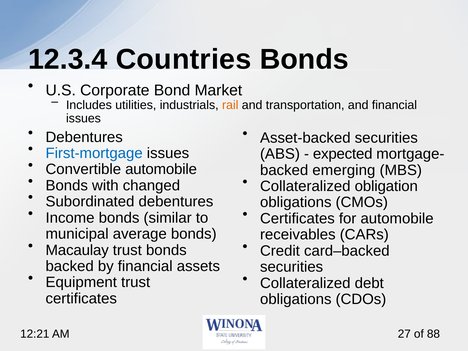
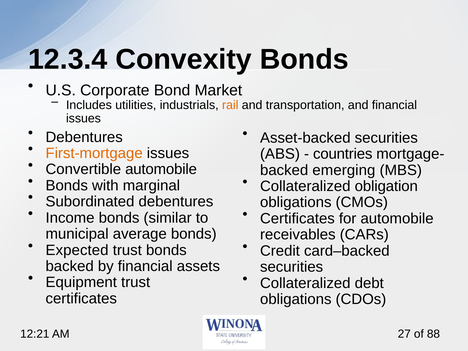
Countries: Countries -> Convexity
First-mortgage colour: blue -> orange
expected: expected -> countries
changed: changed -> marginal
Macaulay: Macaulay -> Expected
